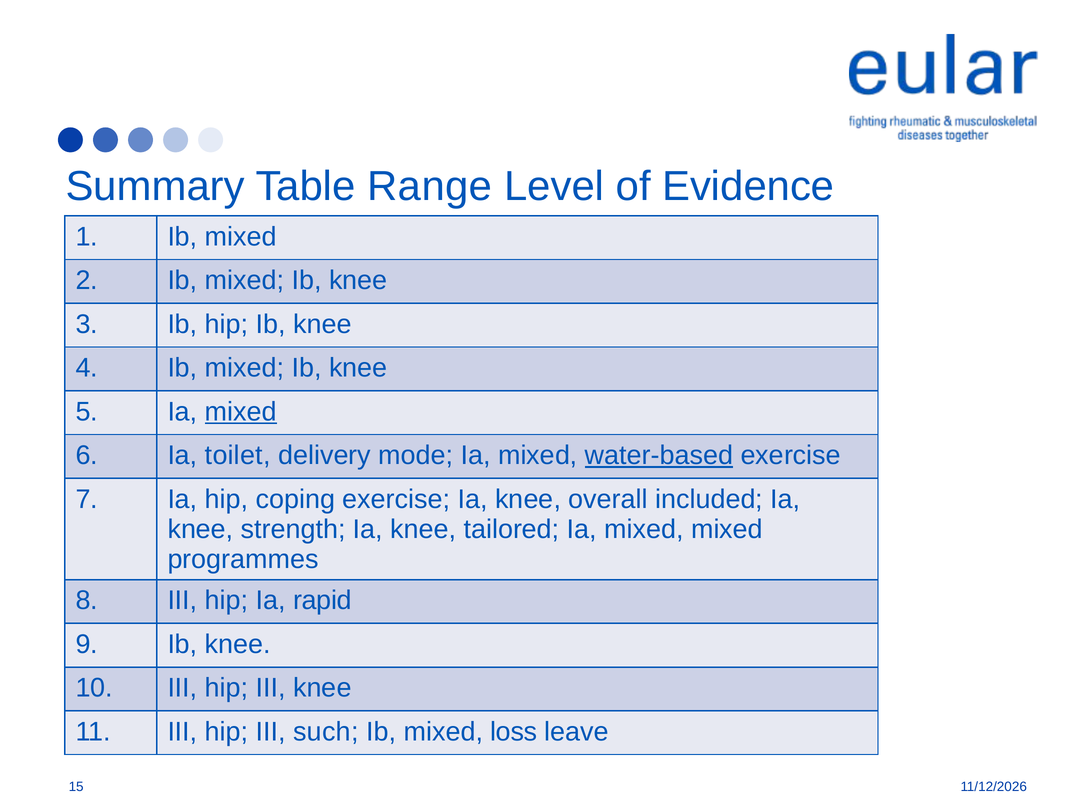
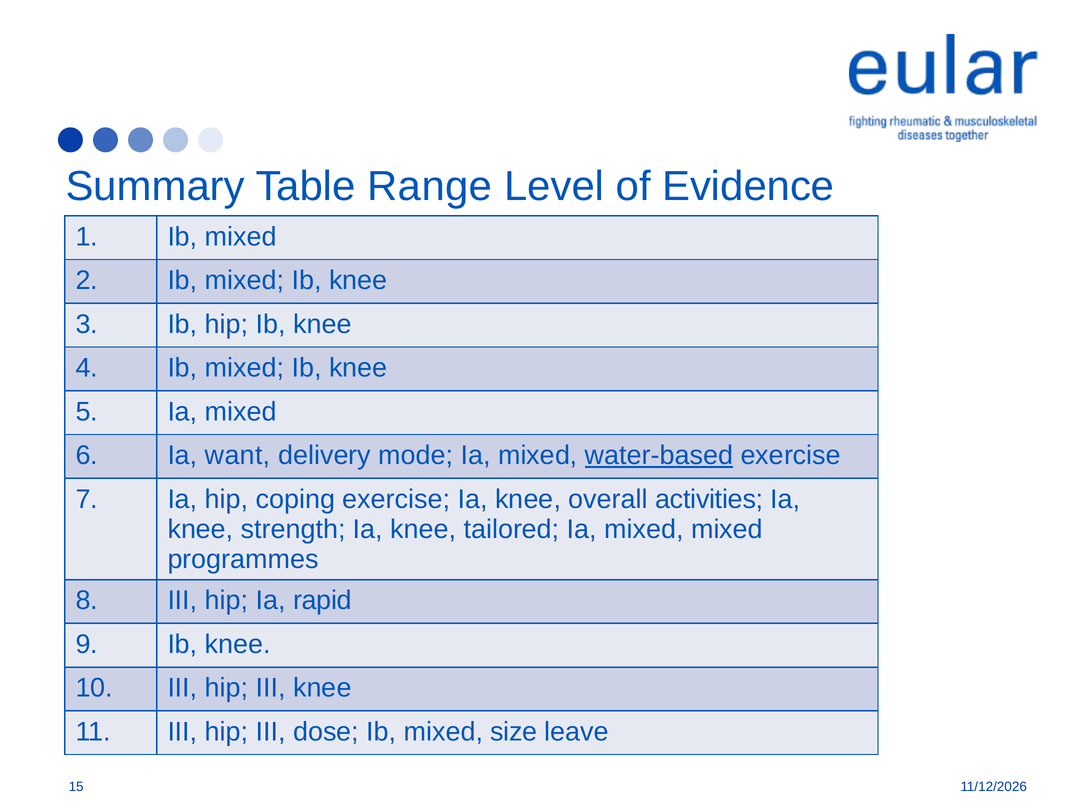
mixed at (241, 411) underline: present -> none
toilet: toilet -> want
included: included -> activities
such: such -> dose
loss: loss -> size
